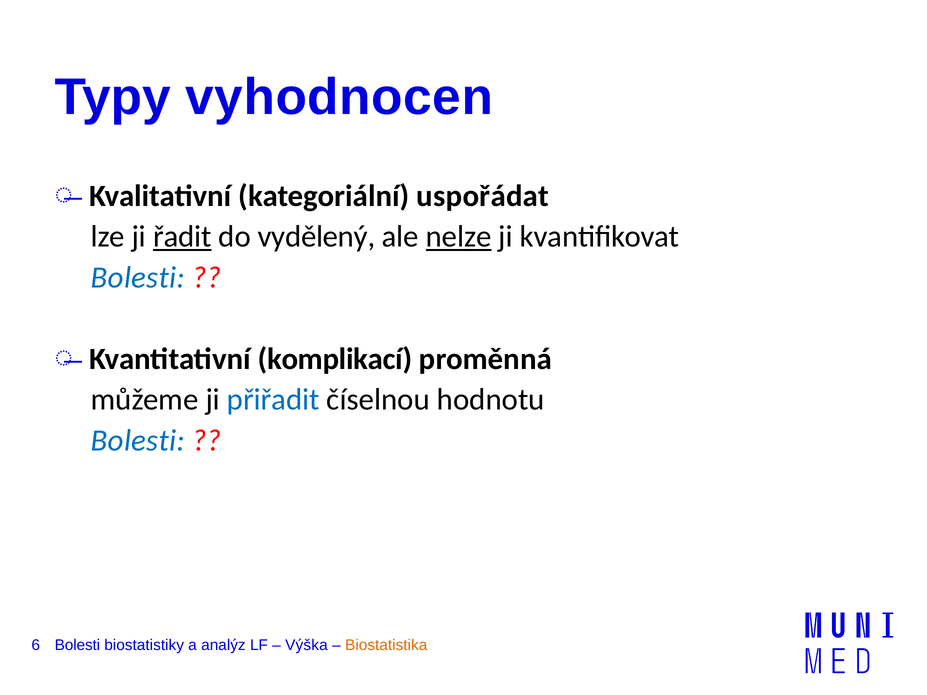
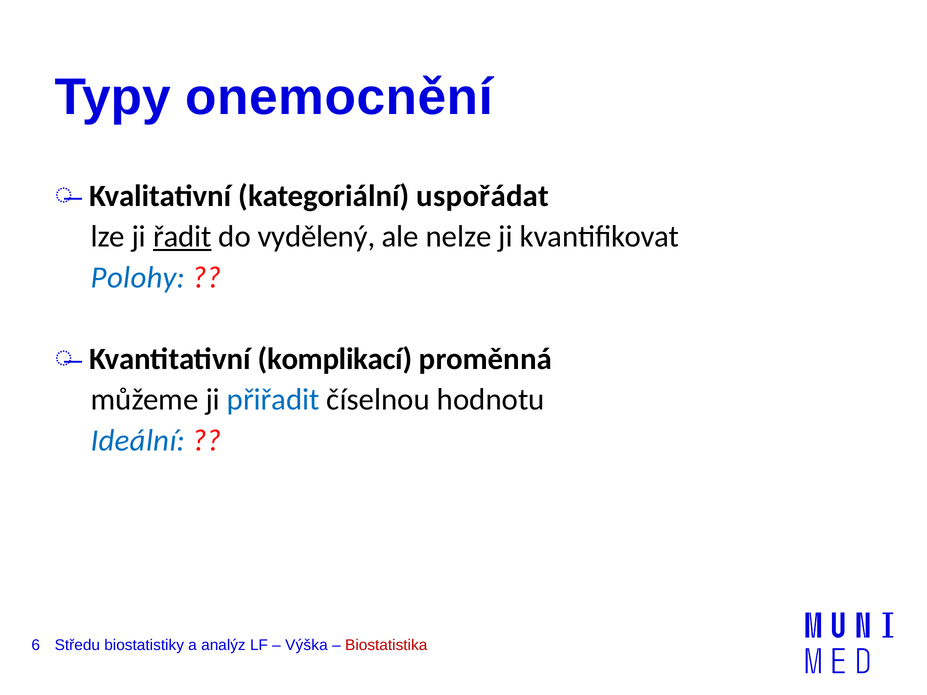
vyhodnocen: vyhodnocen -> onemocnění
nelze underline: present -> none
Bolesti at (138, 277): Bolesti -> Polohy
Bolesti at (138, 440): Bolesti -> Ideální
Bolesti at (77, 645): Bolesti -> Středu
Biostatistika colour: orange -> red
